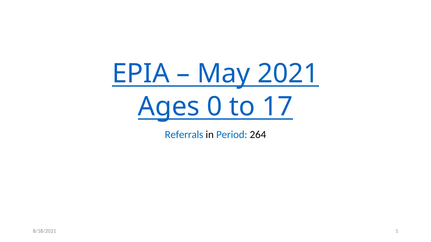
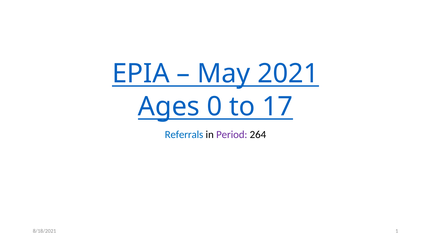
Period colour: blue -> purple
